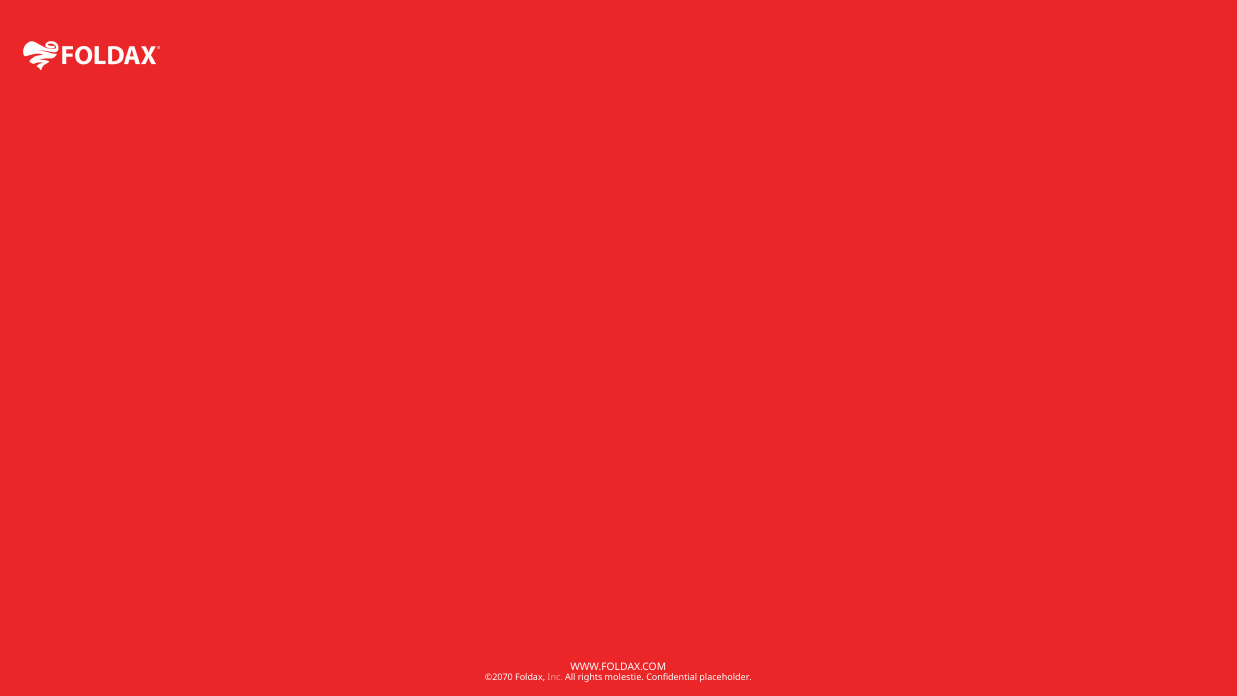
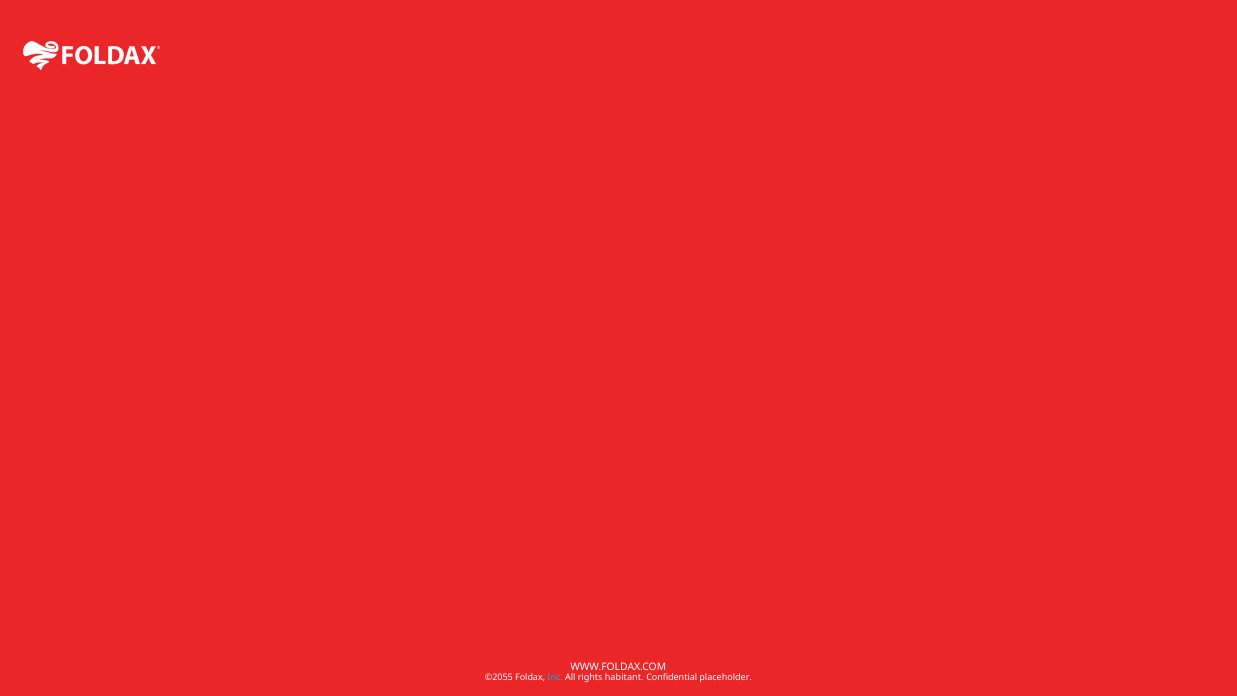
©2070: ©2070 -> ©2055
Inc colour: pink -> light blue
molestie: molestie -> habitant
